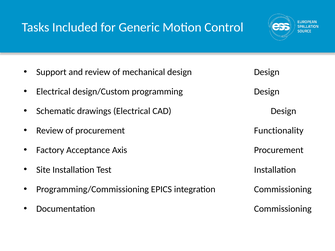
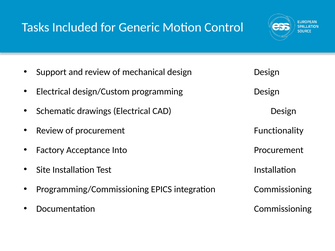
Axis: Axis -> Into
